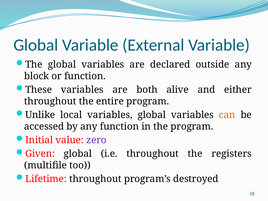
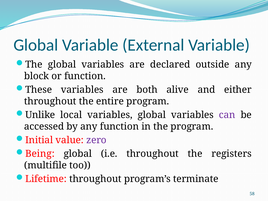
can colour: orange -> purple
Given: Given -> Being
destroyed: destroyed -> terminate
